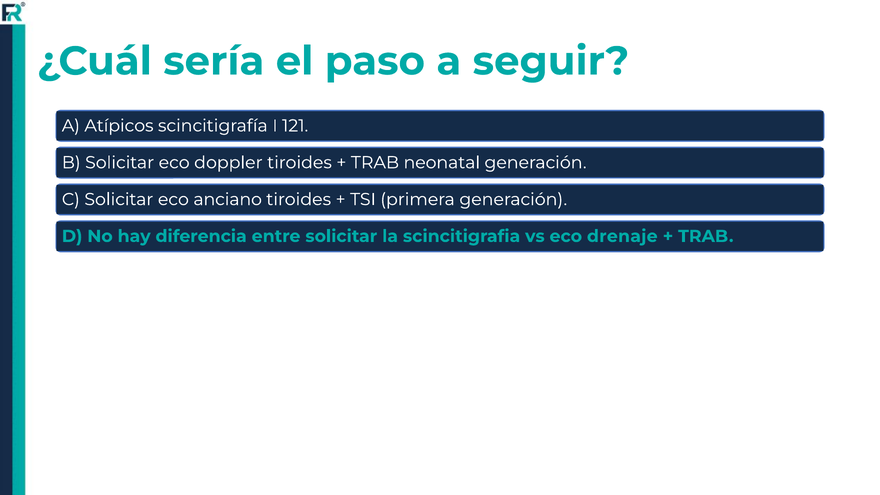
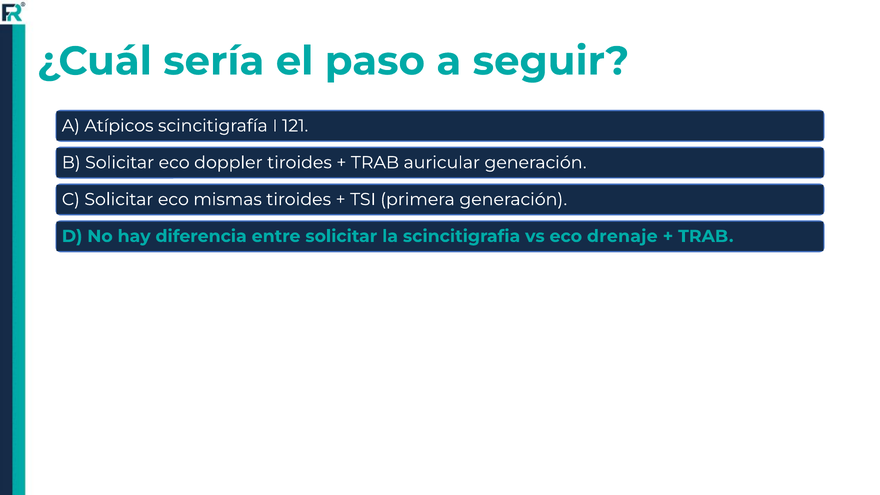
neonatal: neonatal -> auricular
anciano: anciano -> mismas
